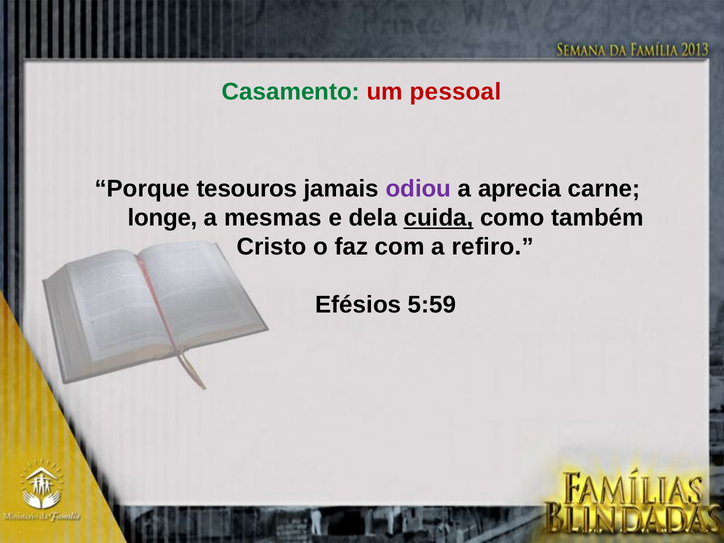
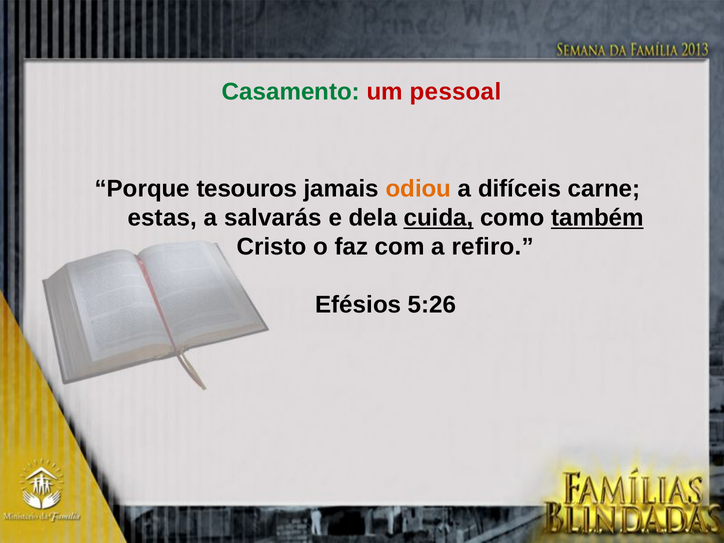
odiou colour: purple -> orange
aprecia: aprecia -> difíceis
longe: longe -> estas
mesmas: mesmas -> salvarás
também underline: none -> present
5:59: 5:59 -> 5:26
